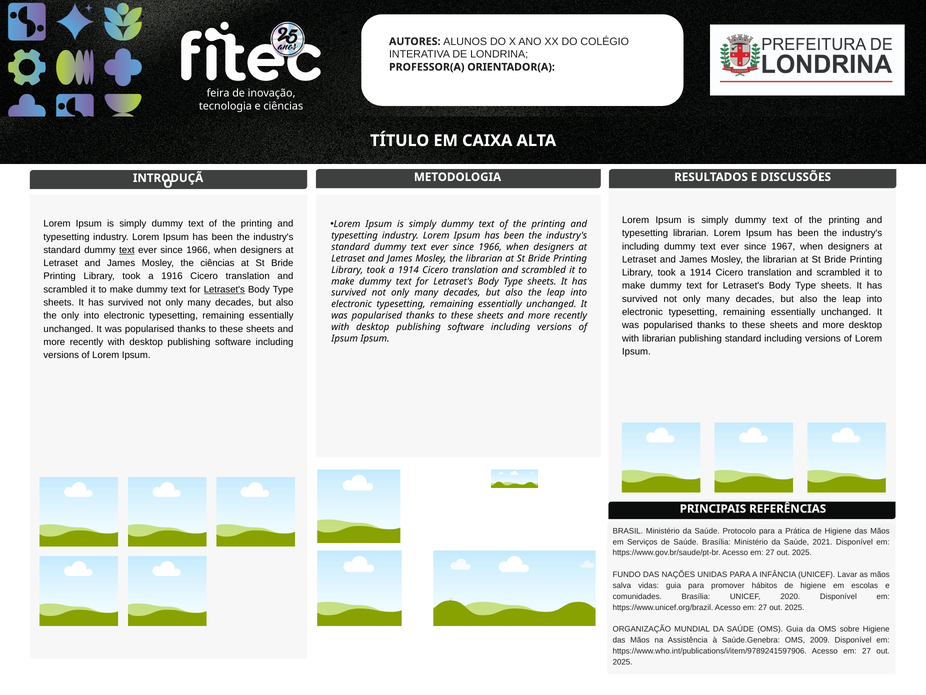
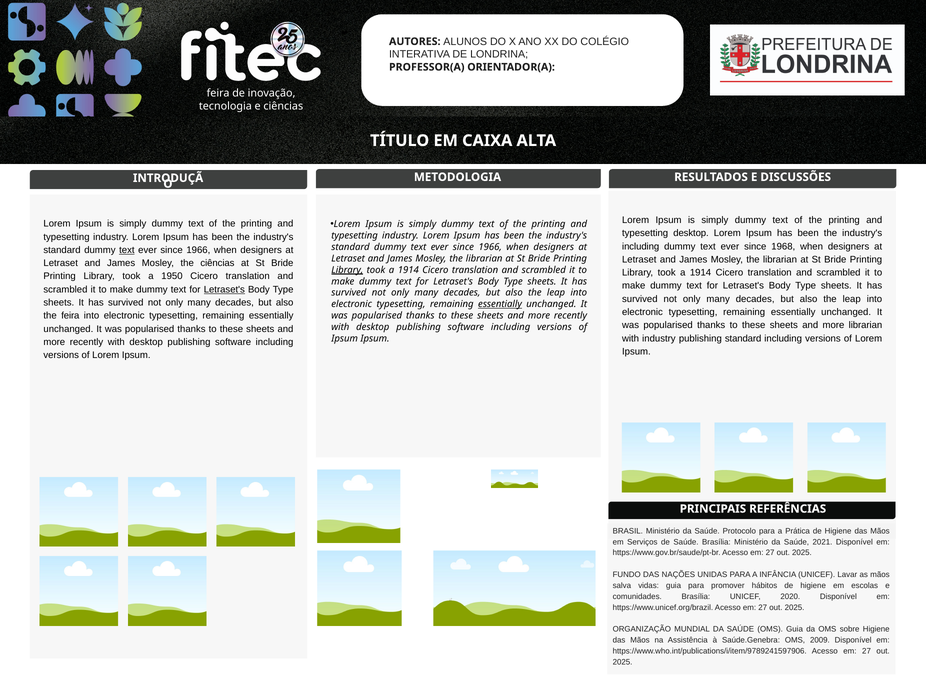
typesetting librarian: librarian -> desktop
1967: 1967 -> 1968
Library at (347, 270) underline: none -> present
1916: 1916 -> 1950
essentially at (500, 304) underline: none -> present
the only: only -> feira
more desktop: desktop -> librarian
with librarian: librarian -> industry
